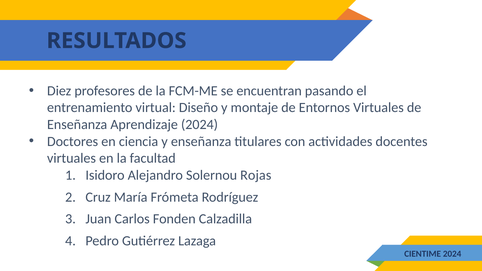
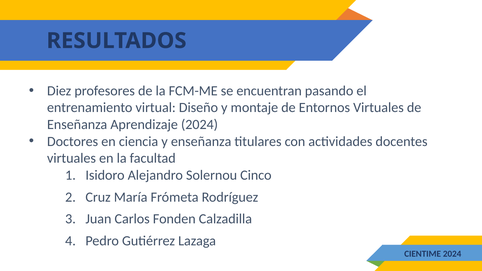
Rojas: Rojas -> Cinco
